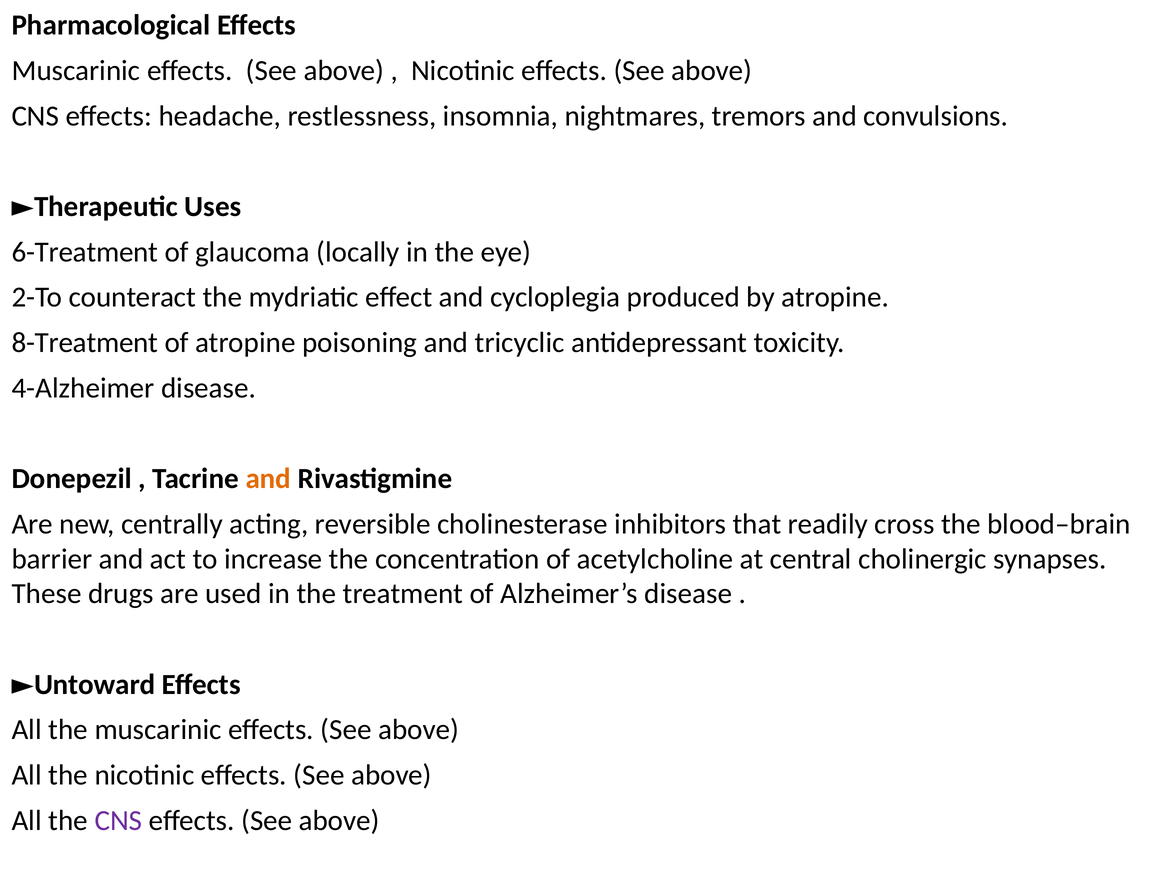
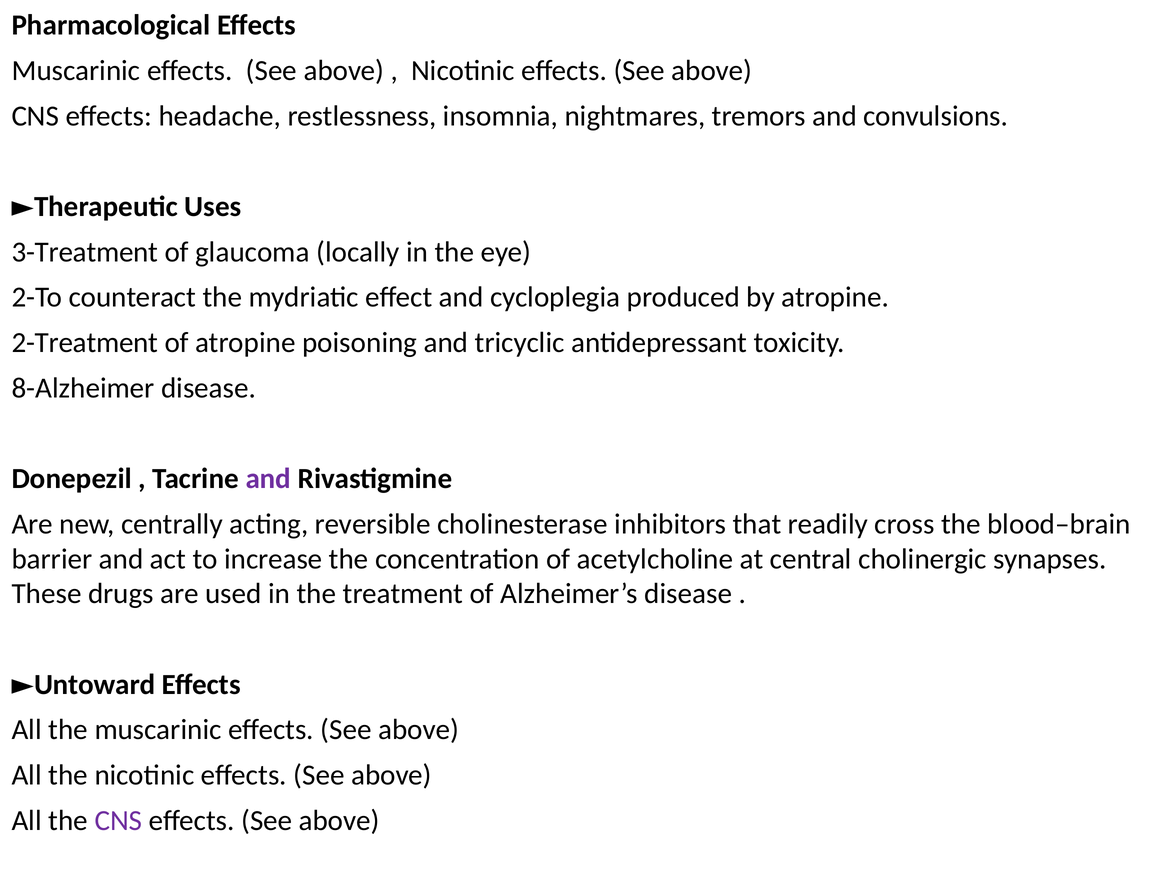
6-Treatment: 6-Treatment -> 3-Treatment
8-Treatment: 8-Treatment -> 2-Treatment
4-Alzheimer: 4-Alzheimer -> 8-Alzheimer
and at (268, 479) colour: orange -> purple
